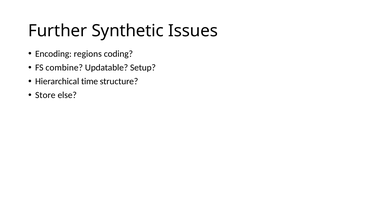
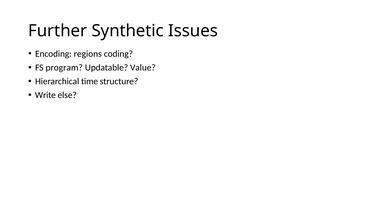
combine: combine -> program
Setup: Setup -> Value
Store: Store -> Write
